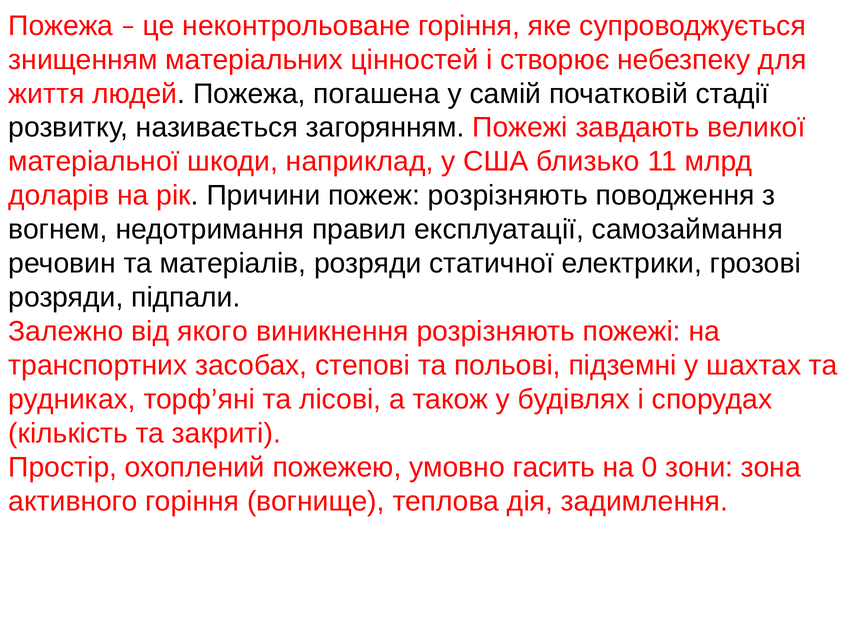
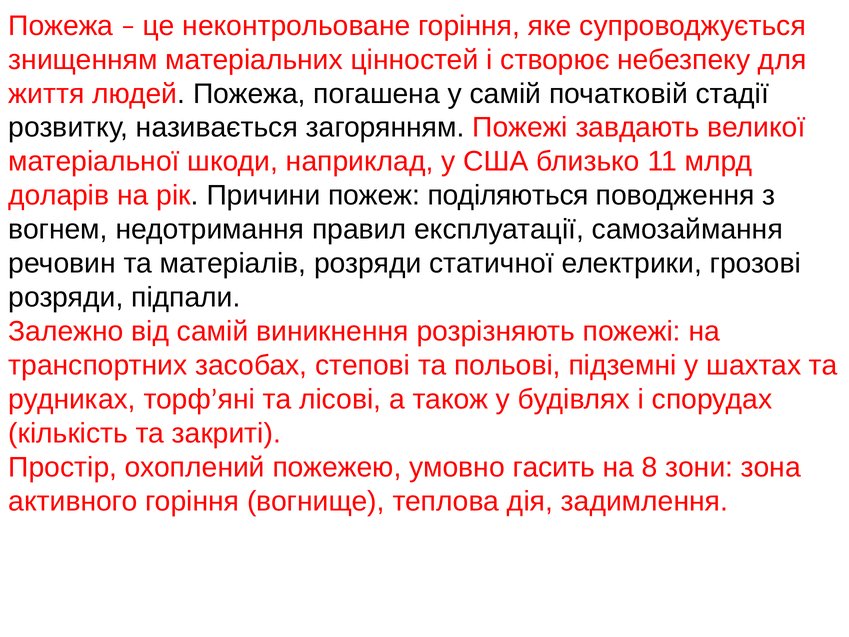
пожеж розрізняють: розрізняють -> поділяються
від якого: якого -> самій
0: 0 -> 8
